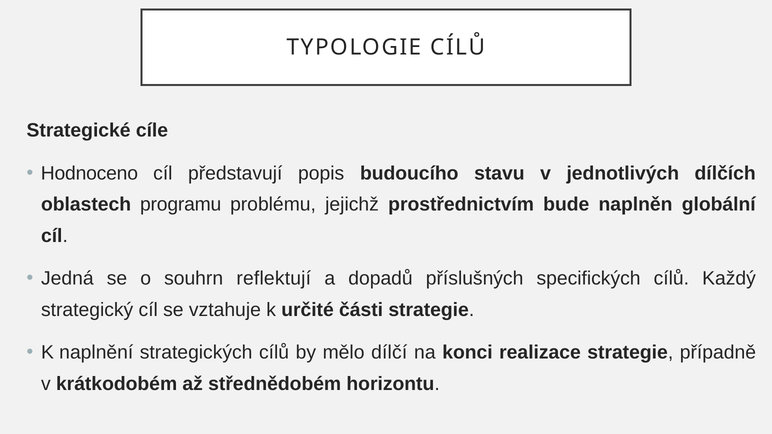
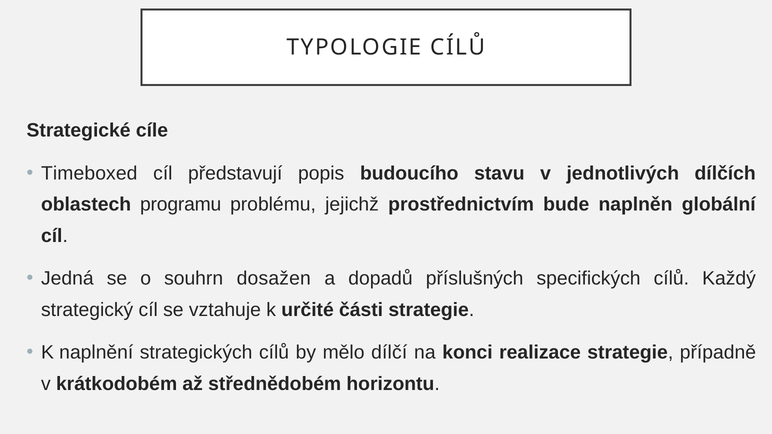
Hodnoceno: Hodnoceno -> Timeboxed
reflektují: reflektují -> dosažen
